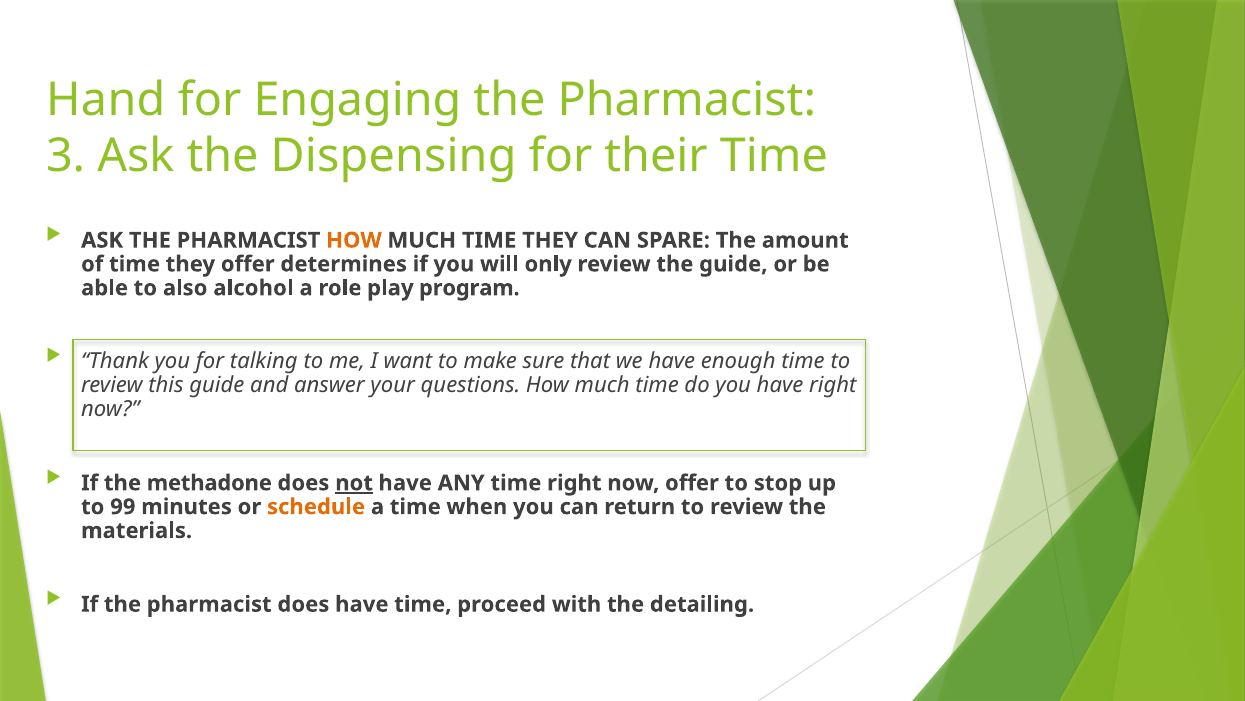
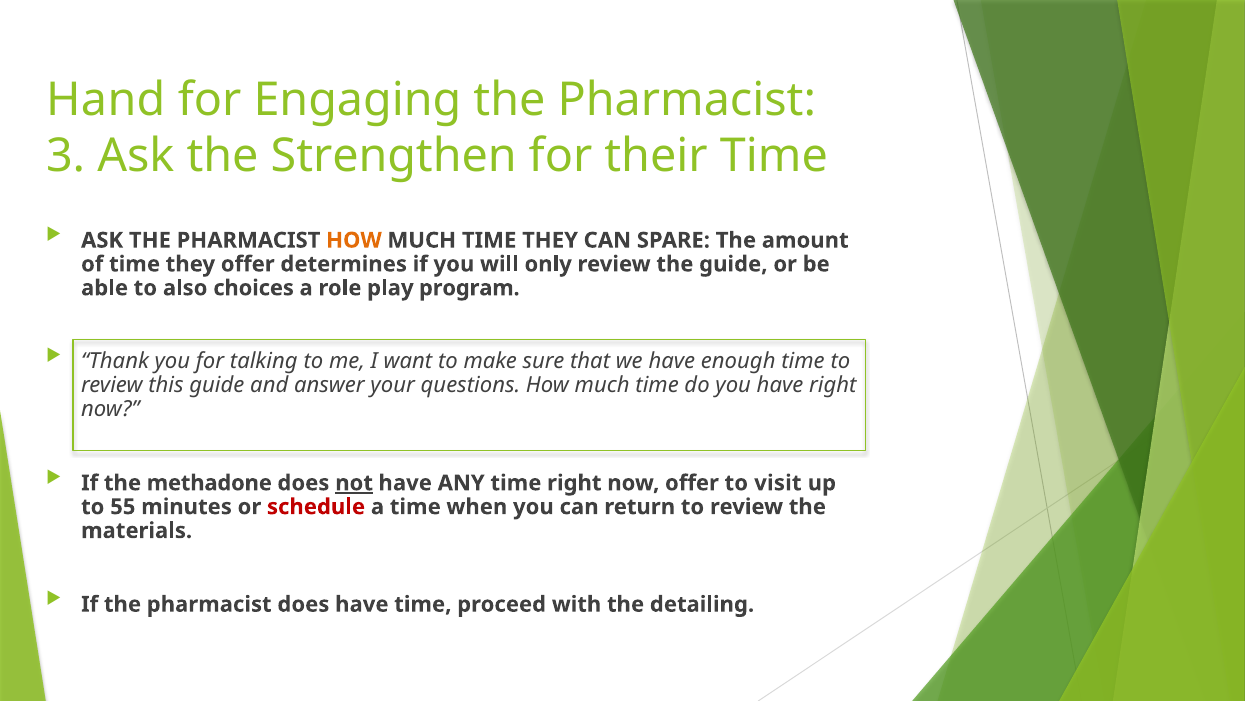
Dispensing: Dispensing -> Strengthen
alcohol: alcohol -> choices
stop: stop -> visit
99: 99 -> 55
schedule colour: orange -> red
